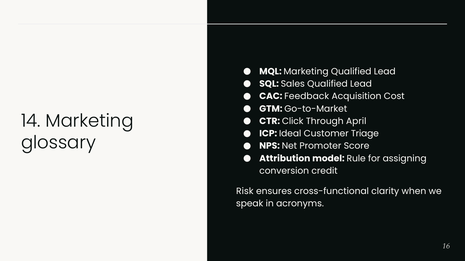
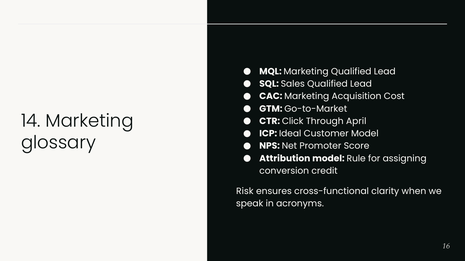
CAC Feedback: Feedback -> Marketing
Customer Triage: Triage -> Model
